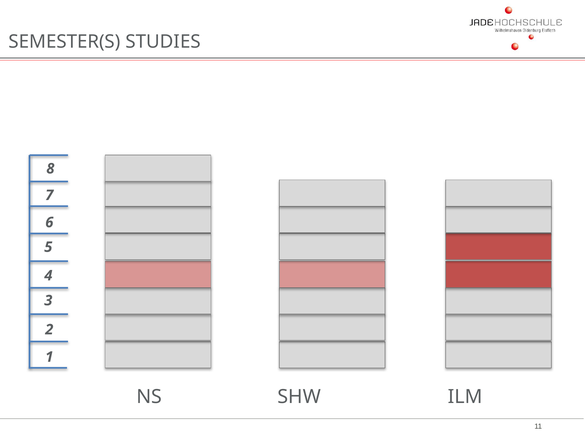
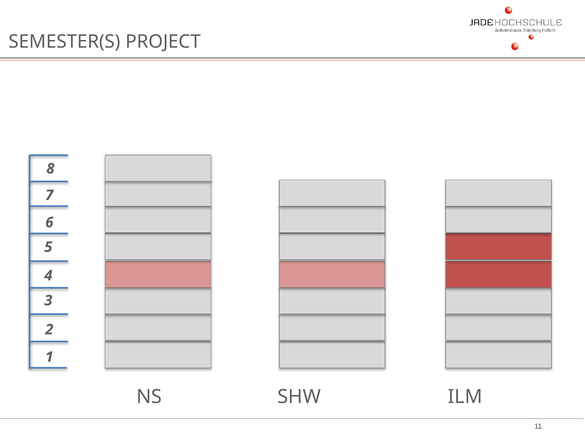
STUDIES: STUDIES -> PROJECT
